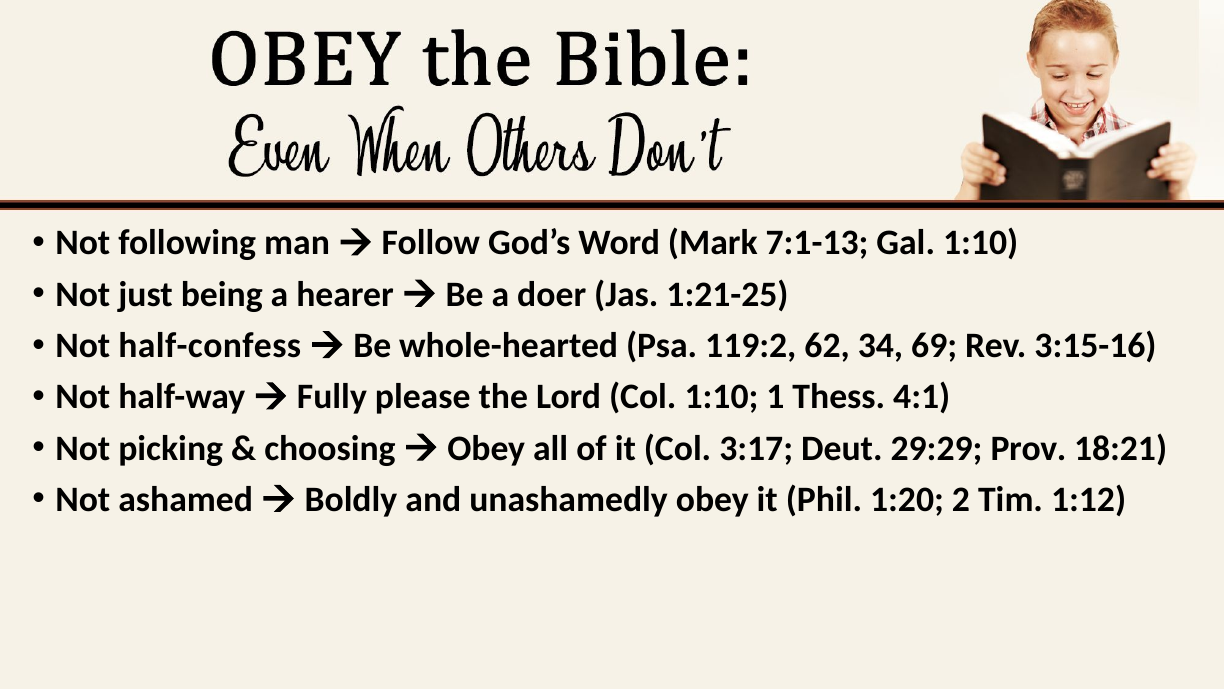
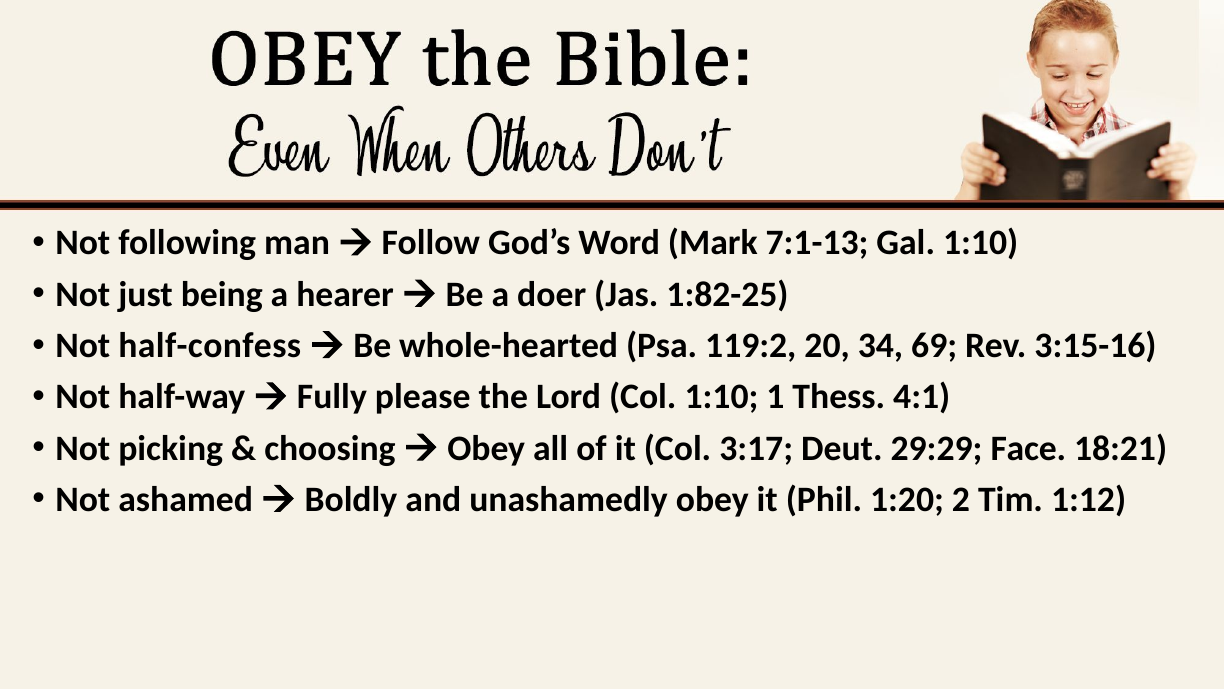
1:21-25: 1:21-25 -> 1:82-25
62: 62 -> 20
Prov: Prov -> Face
